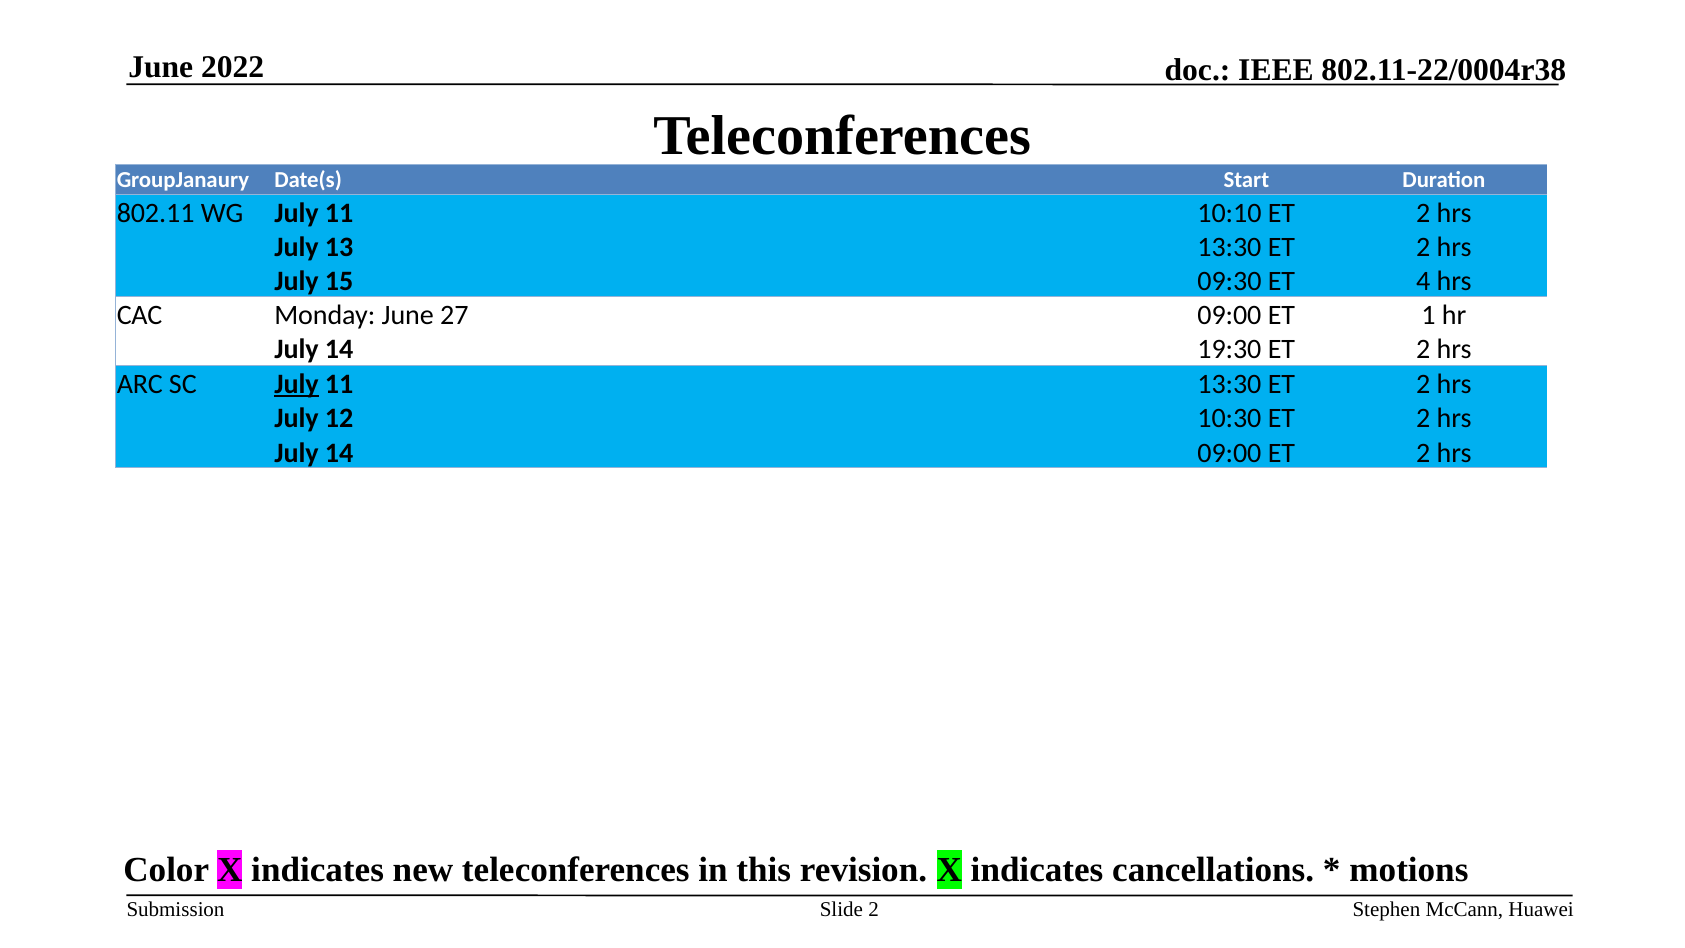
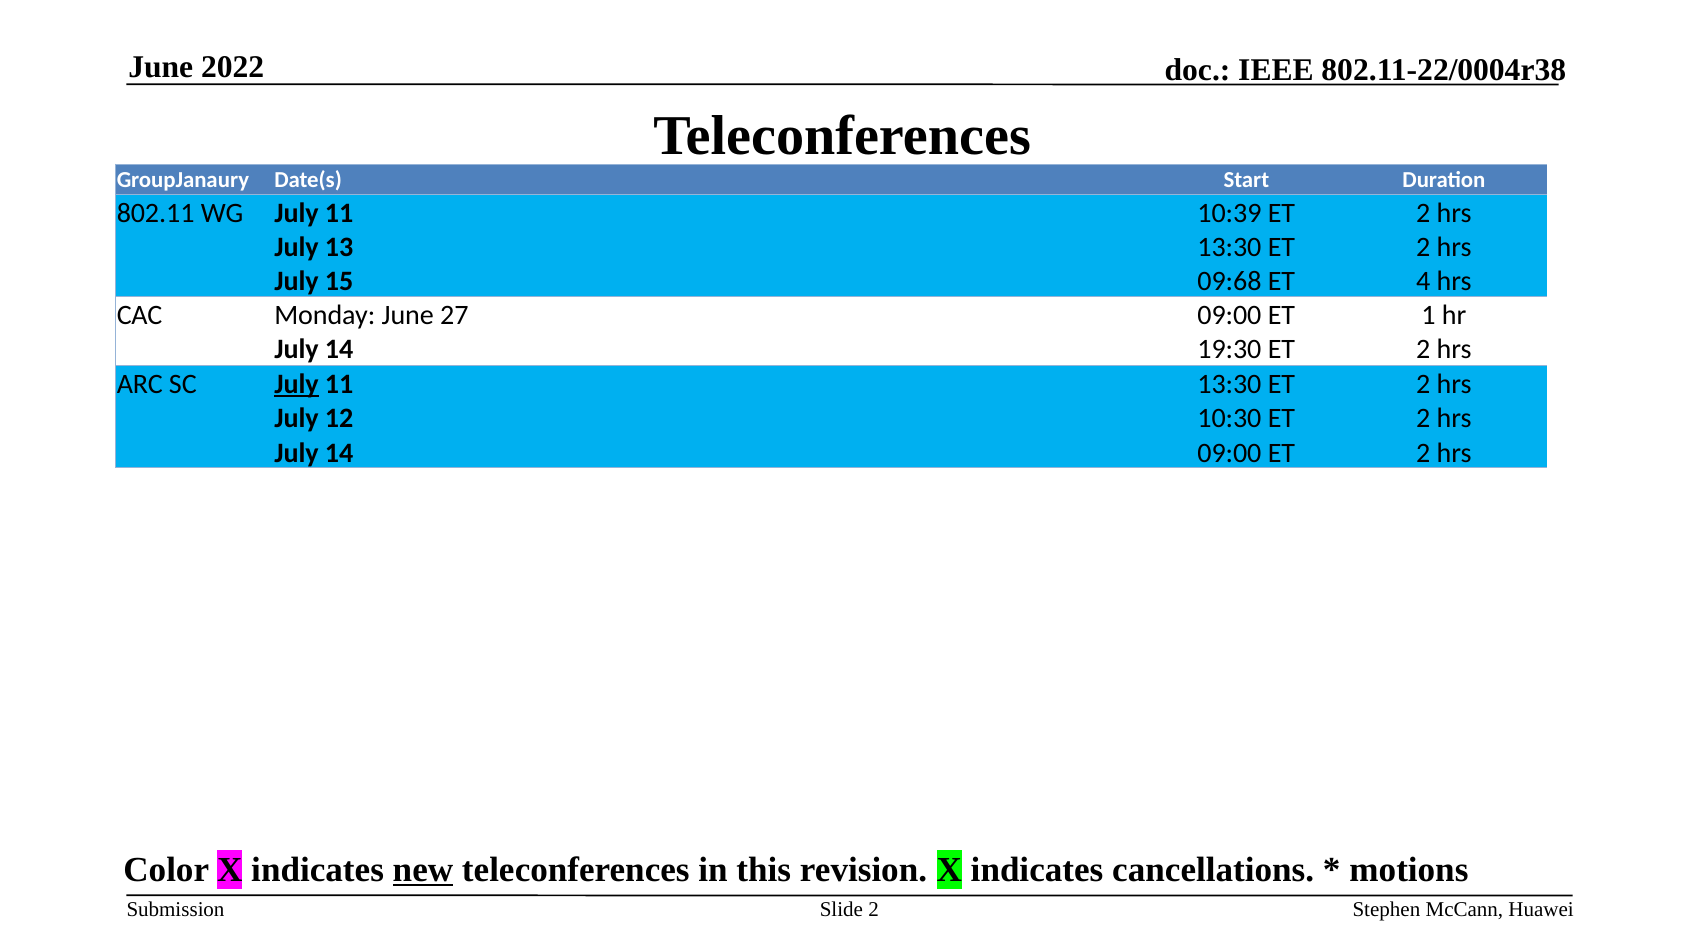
10:10: 10:10 -> 10:39
09:30: 09:30 -> 09:68
new underline: none -> present
